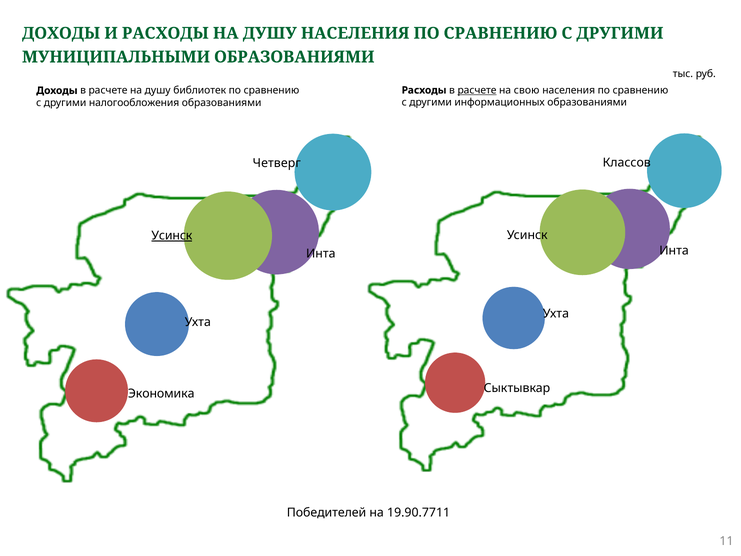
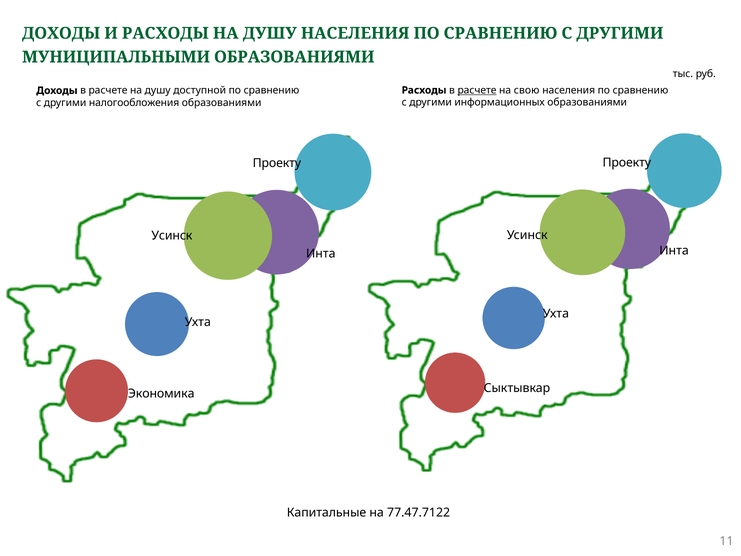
библиотек: библиотек -> доступной
Классов at (627, 163): Классов -> Проекту
Четверг at (277, 163): Четверг -> Проекту
Усинск at (172, 236) underline: present -> none
Победителей: Победителей -> Капитальные
19.90.7711: 19.90.7711 -> 77.47.7122
